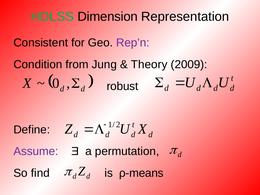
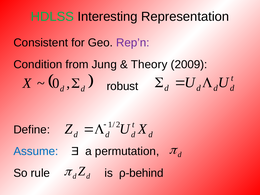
Dimension: Dimension -> Interesting
Assume colour: purple -> blue
find: find -> rule
ρ-means: ρ-means -> ρ-behind
